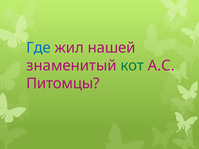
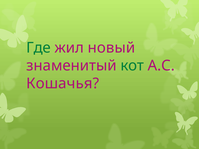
Где colour: blue -> green
нашей: нашей -> новый
Питомцы: Питомцы -> Кошачья
